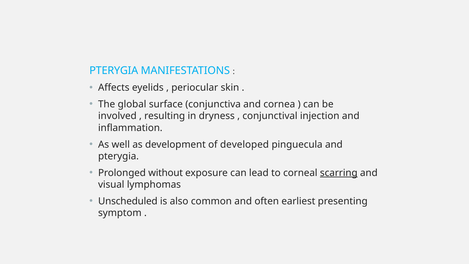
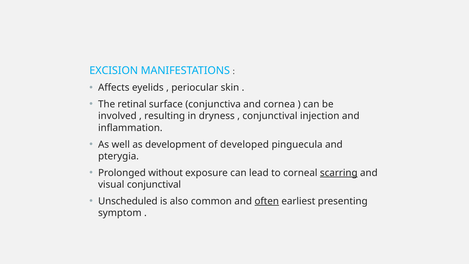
PTERYGIA at (114, 71): PTERYGIA -> EXCISION
global: global -> retinal
visual lymphomas: lymphomas -> conjunctival
often underline: none -> present
